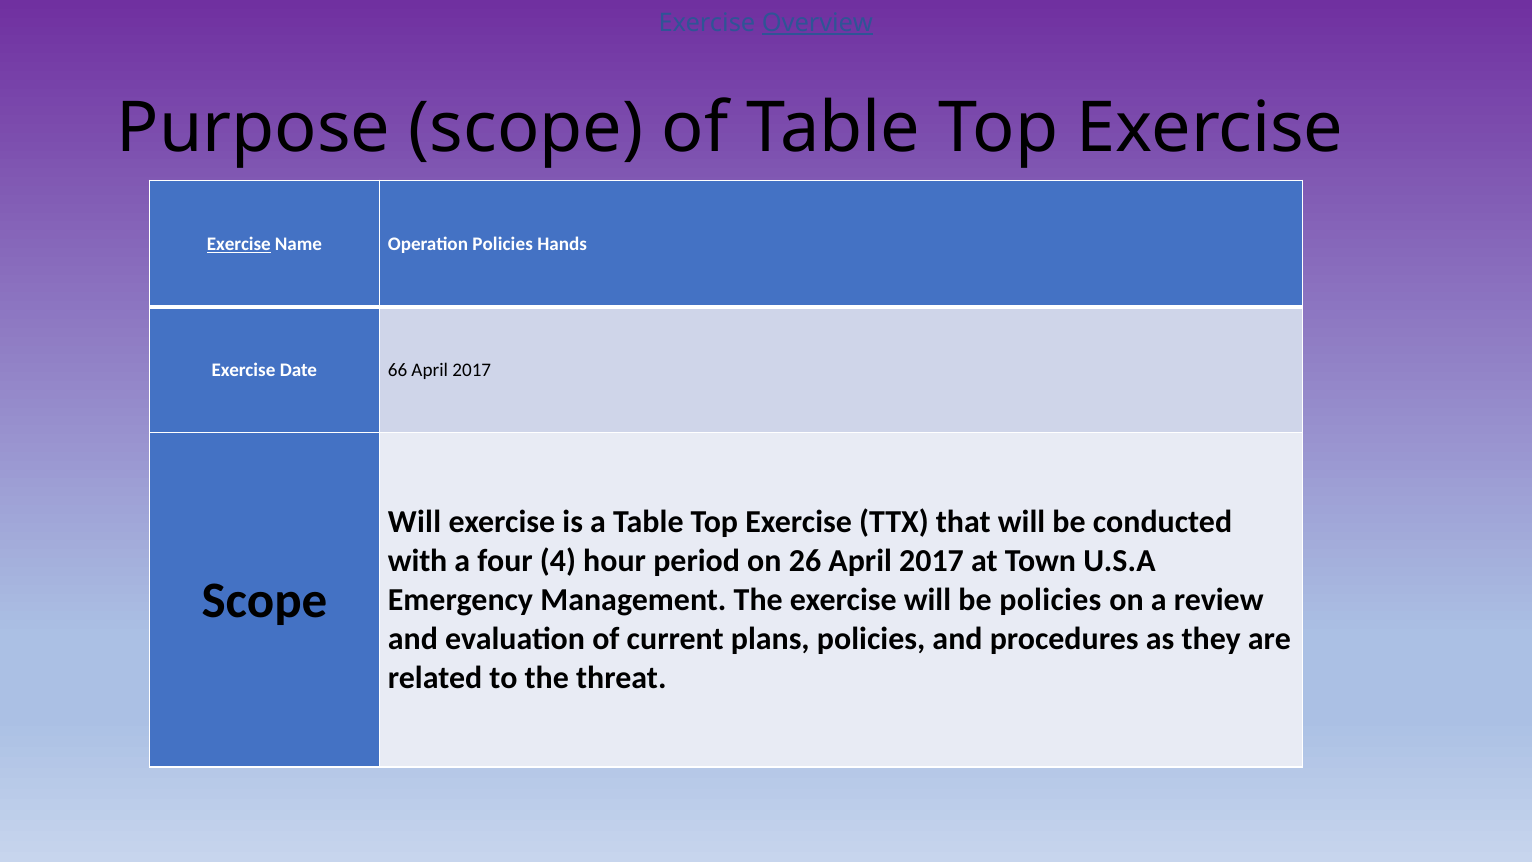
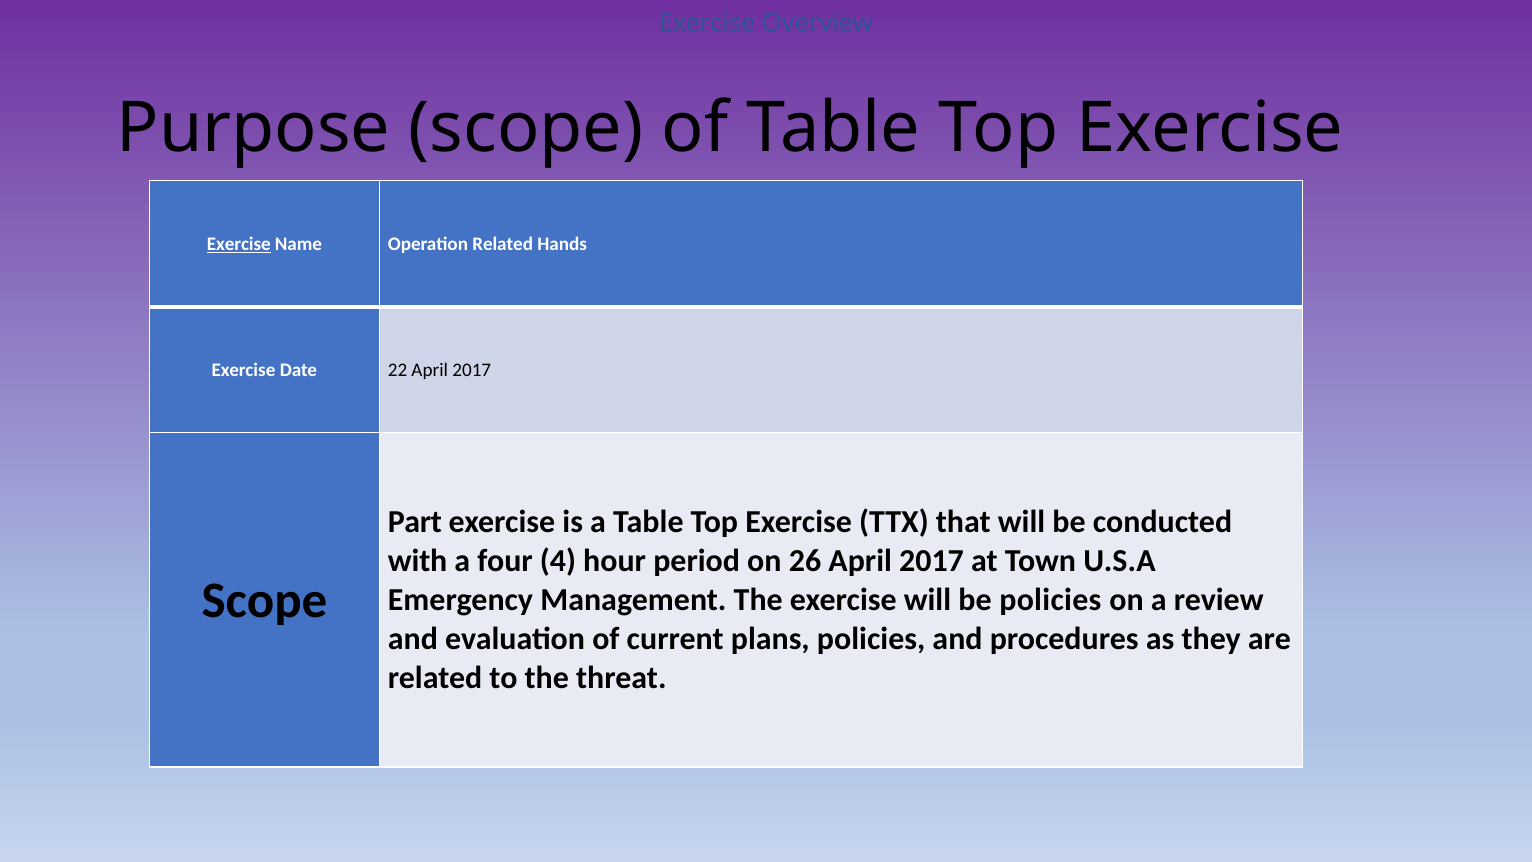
Overview underline: present -> none
Operation Policies: Policies -> Related
66: 66 -> 22
Will at (415, 522): Will -> Part
